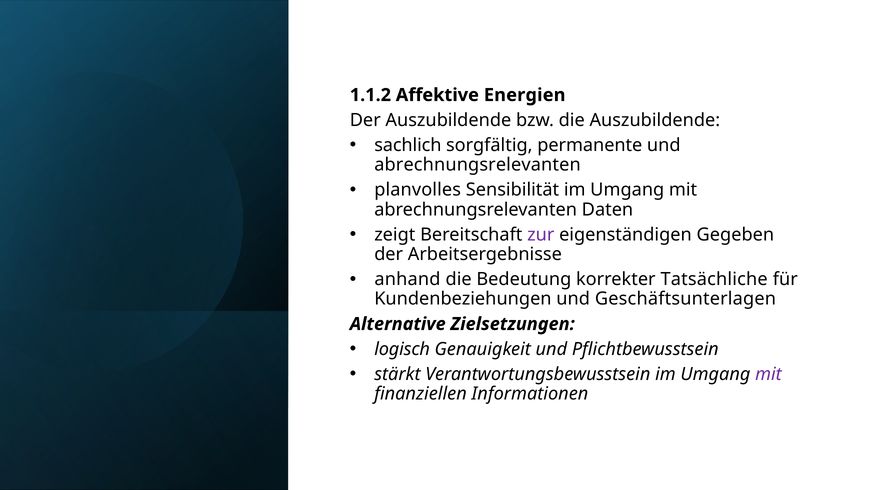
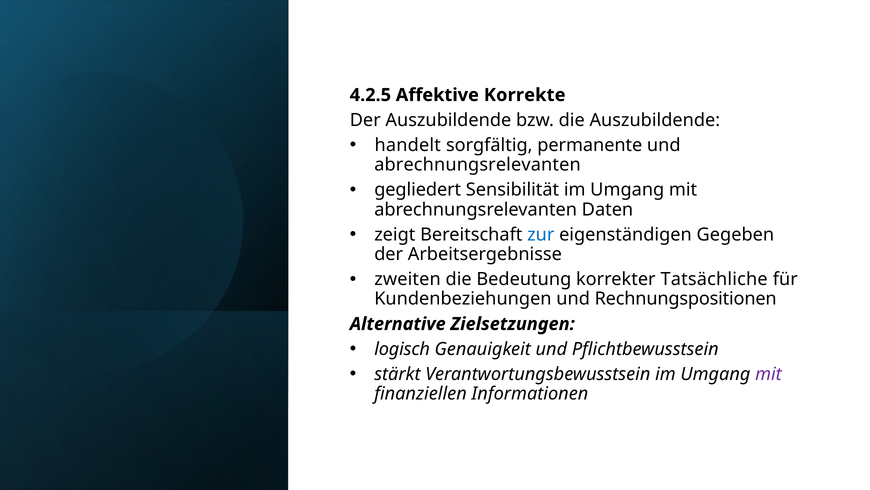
1.1.2: 1.1.2 -> 4.2.5
Energien: Energien -> Korrekte
sachlich: sachlich -> handelt
planvolles: planvolles -> gegliedert
zur colour: purple -> blue
anhand: anhand -> zweiten
Geschäftsunterlagen: Geschäftsunterlagen -> Rechnungspositionen
